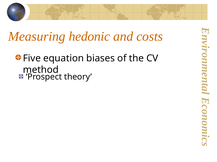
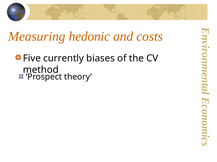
equation: equation -> currently
